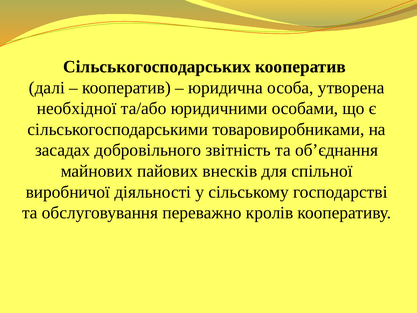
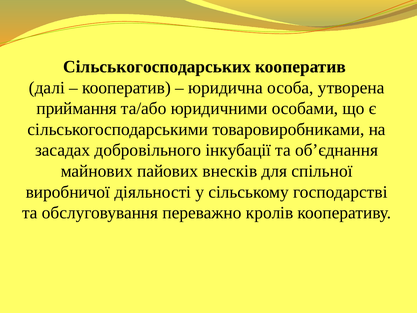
необхідної: необхідної -> приймання
звітність: звітність -> інкубації
